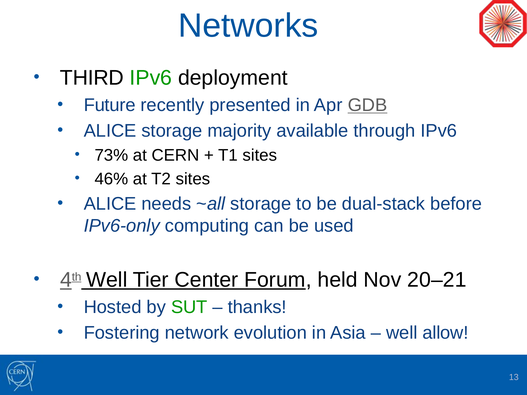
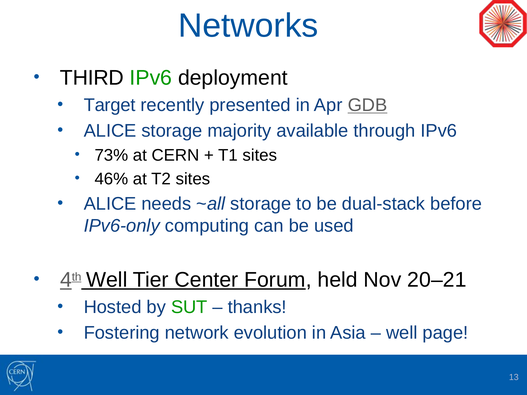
Future: Future -> Target
allow: allow -> page
